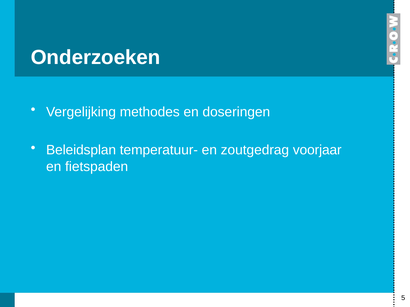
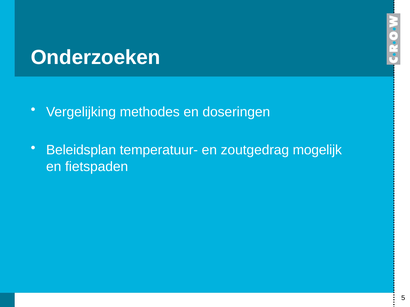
voorjaar: voorjaar -> mogelijk
